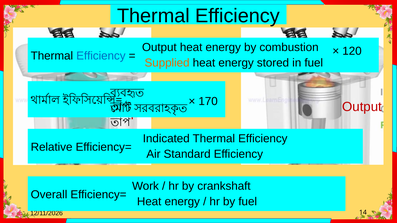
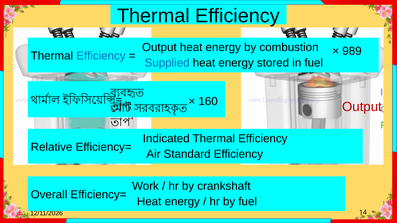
120: 120 -> 989
Supplied colour: orange -> blue
170: 170 -> 160
